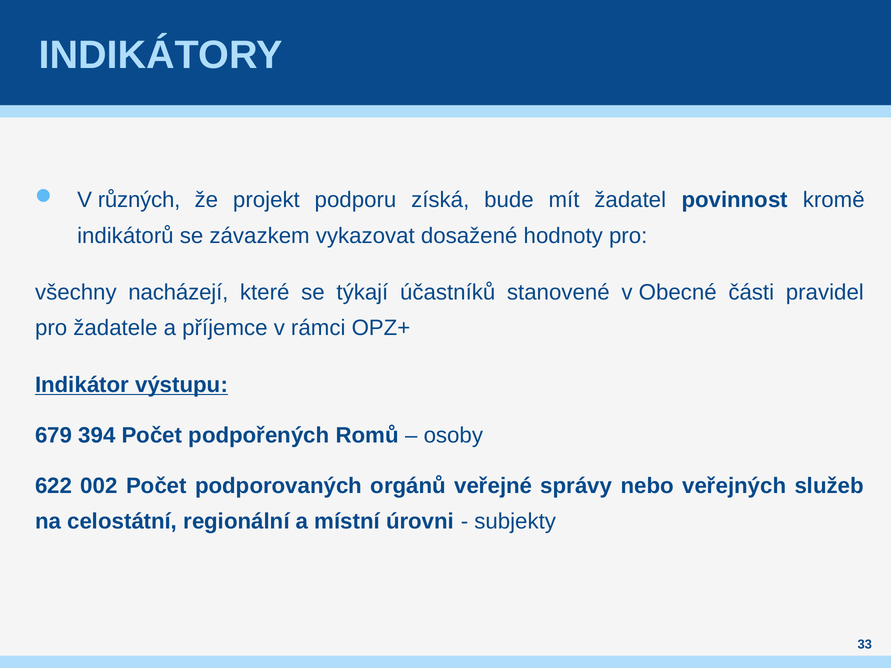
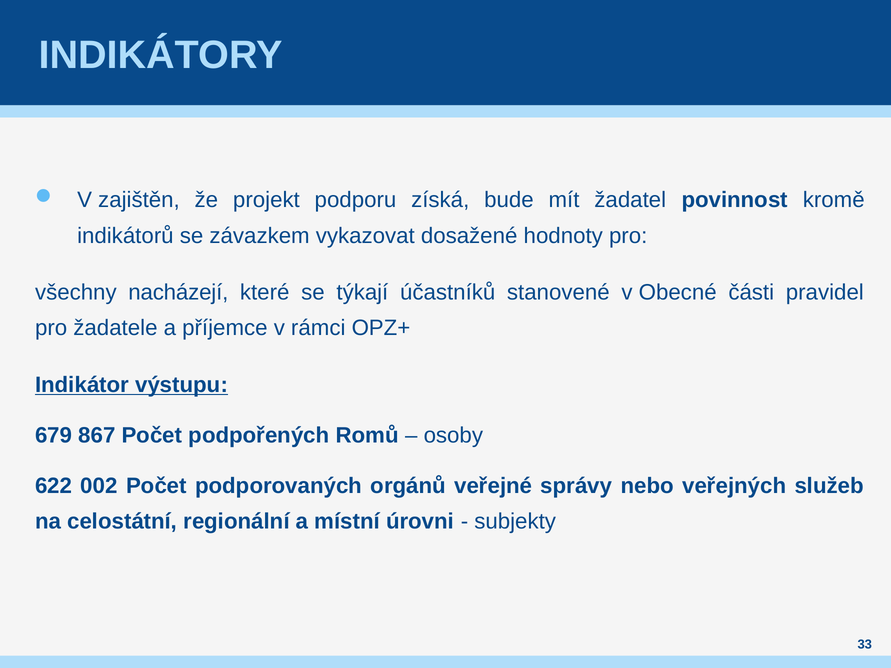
různých: různých -> zajištěn
394: 394 -> 867
